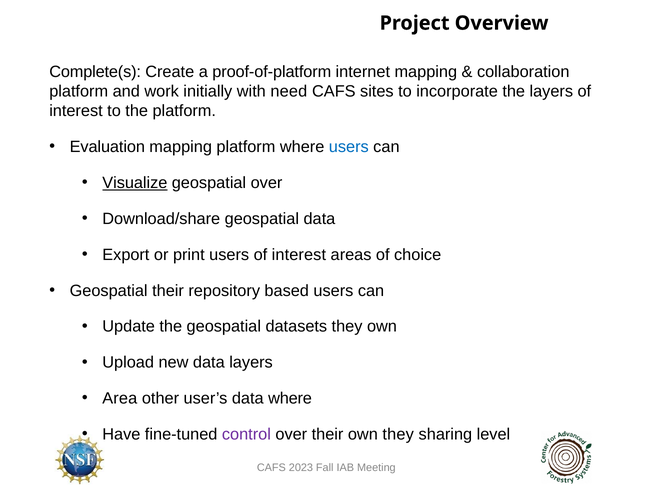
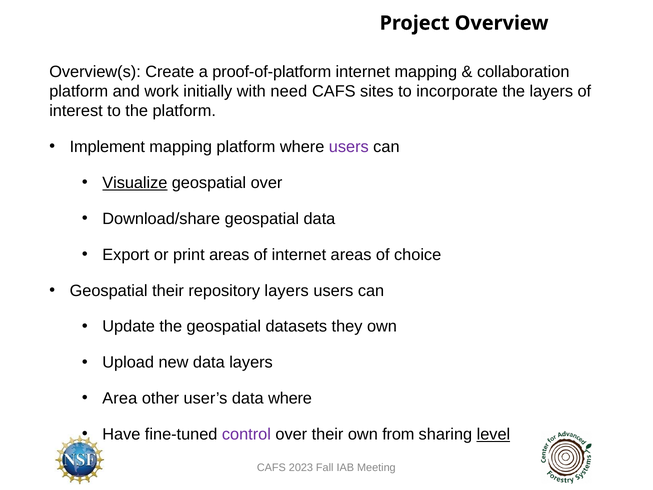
Complete(s: Complete(s -> Overview(s
Evaluation: Evaluation -> Implement
users at (349, 147) colour: blue -> purple
print users: users -> areas
interest at (299, 255): interest -> internet
repository based: based -> layers
own they: they -> from
level underline: none -> present
